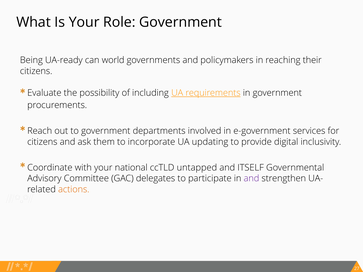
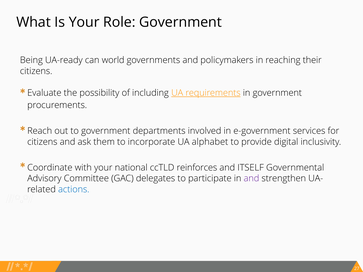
updating: updating -> alphabet
untapped: untapped -> reinforces
actions colour: orange -> blue
